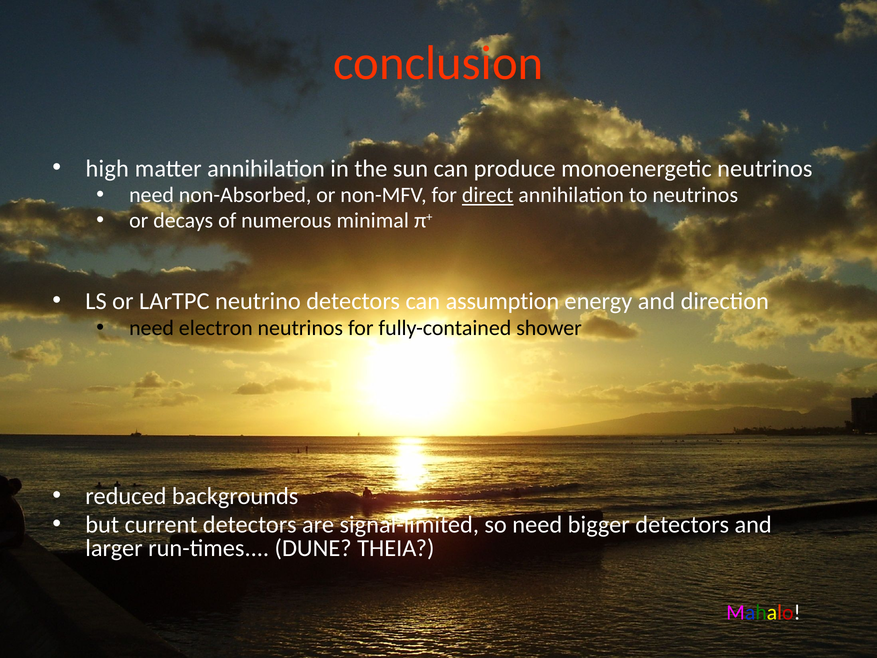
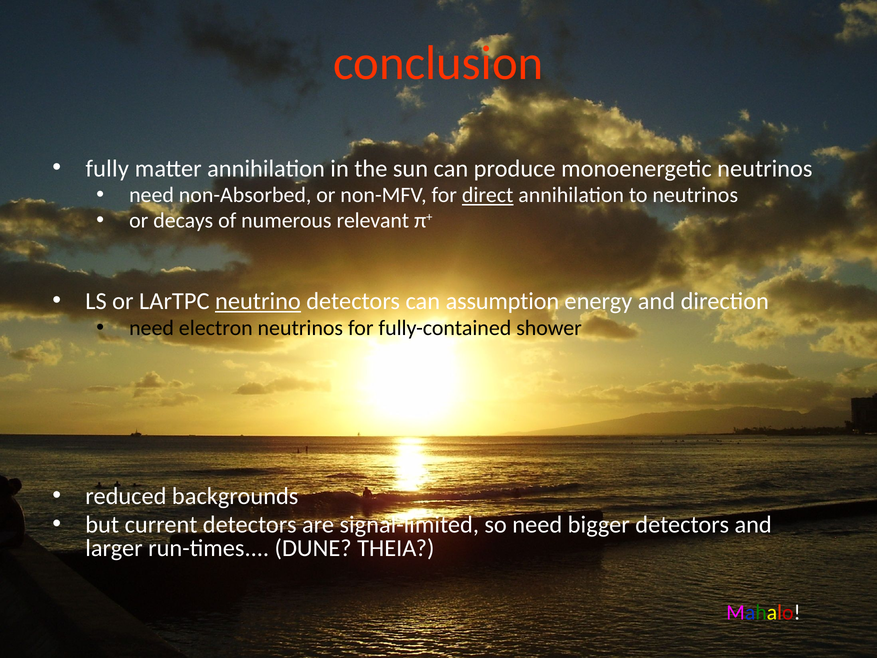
high: high -> fully
minimal: minimal -> relevant
neutrino underline: none -> present
